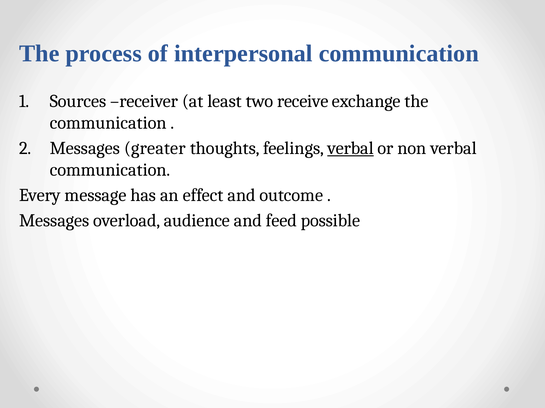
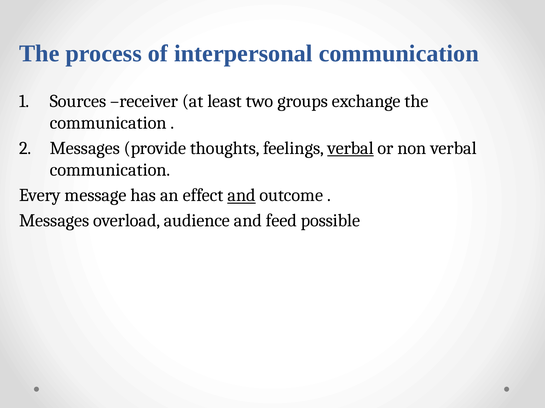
receive: receive -> groups
greater: greater -> provide
and at (242, 196) underline: none -> present
